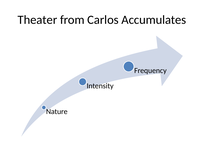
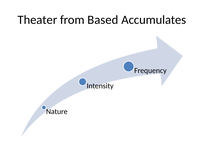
Carlos: Carlos -> Based
